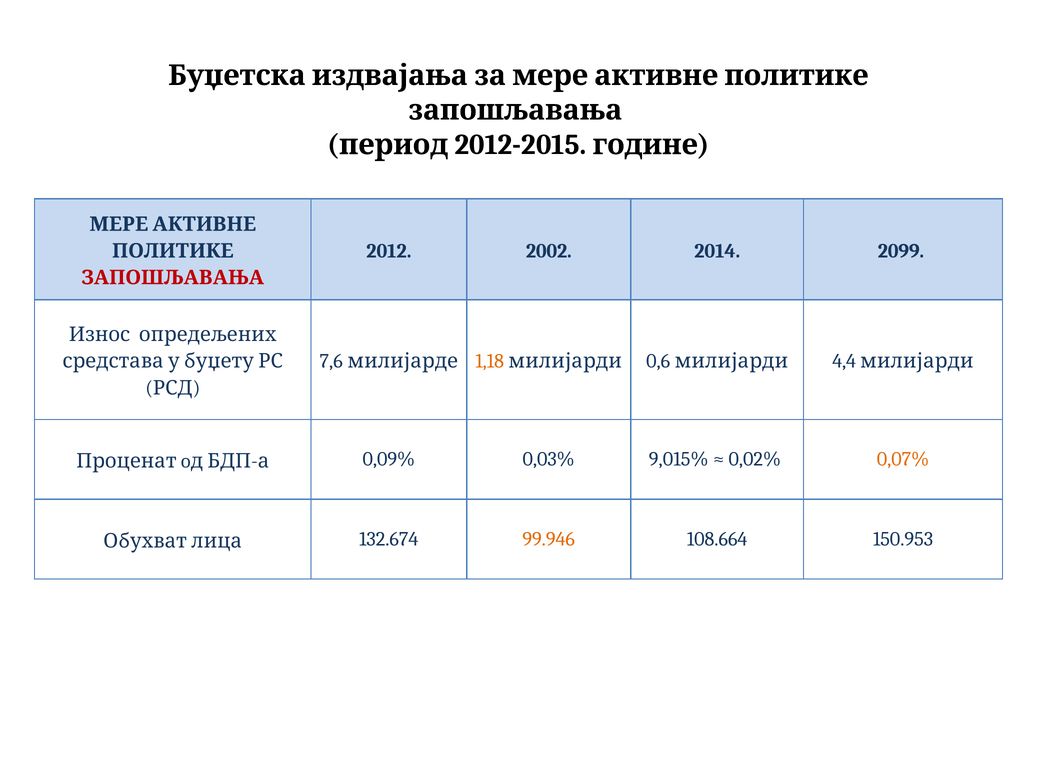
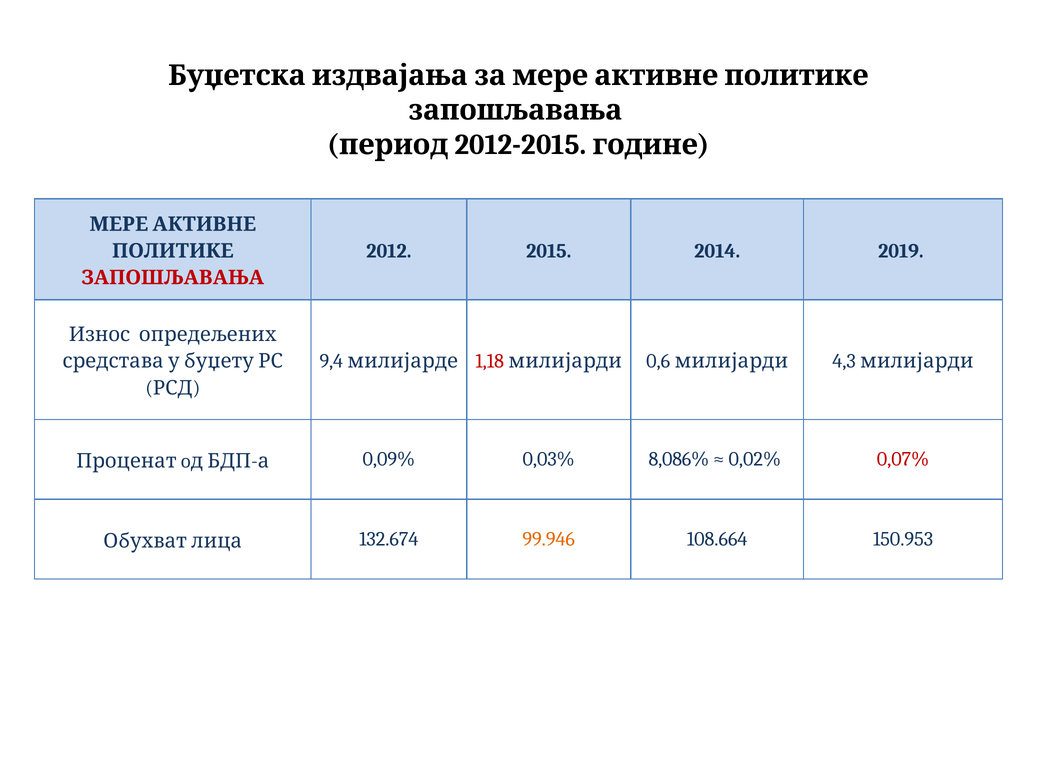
2002: 2002 -> 2015
2099: 2099 -> 2019
7,6: 7,6 -> 9,4
1,18 colour: orange -> red
4,4: 4,4 -> 4,3
9,015%: 9,015% -> 8,086%
0,07% colour: orange -> red
